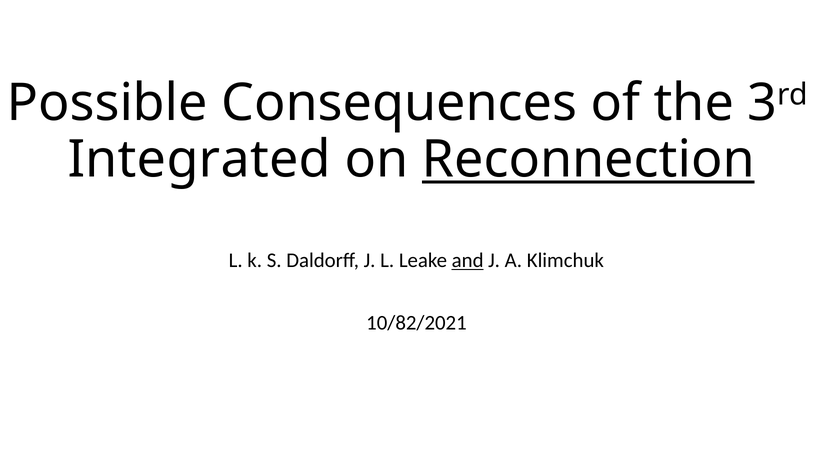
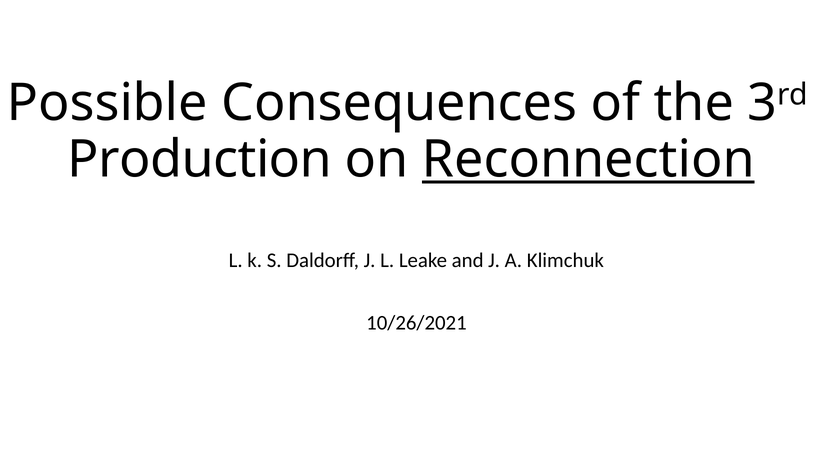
Integrated: Integrated -> Production
and underline: present -> none
10/82/2021: 10/82/2021 -> 10/26/2021
